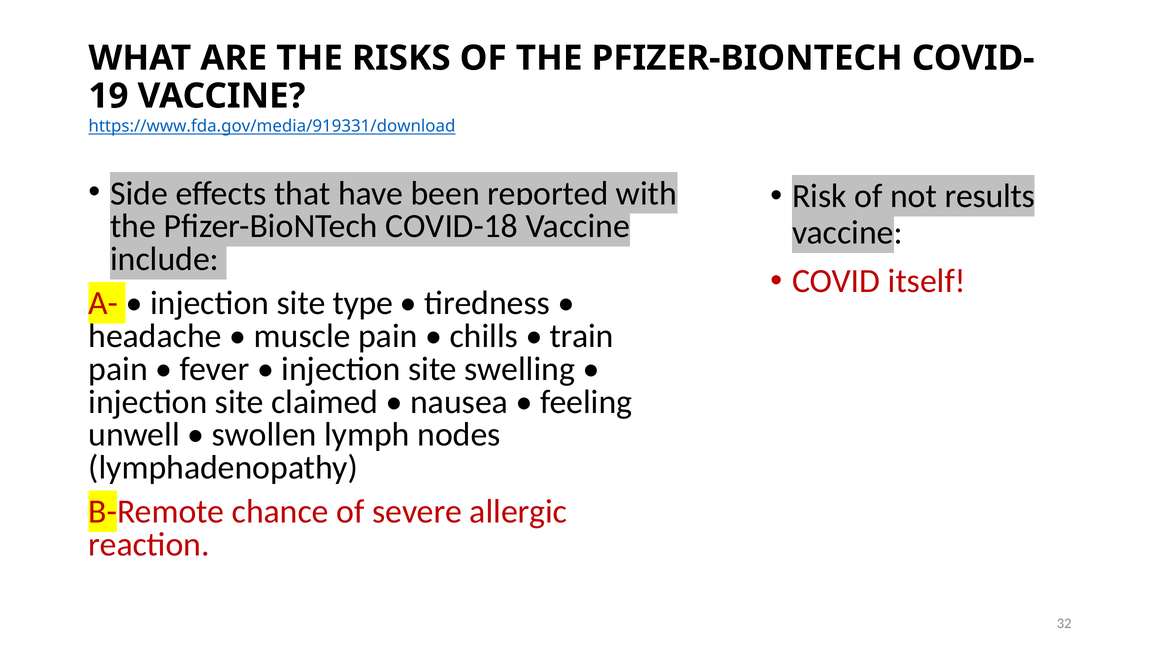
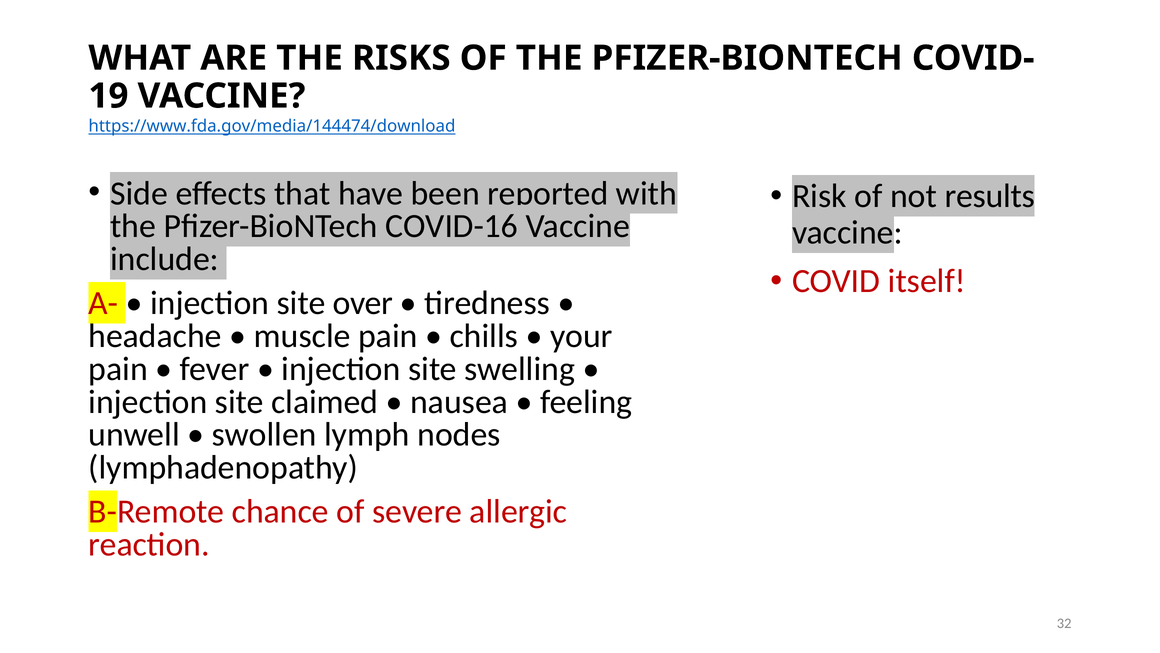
https://www.fda.gov/media/919331/download: https://www.fda.gov/media/919331/download -> https://www.fda.gov/media/144474/download
COVID-18: COVID-18 -> COVID-16
type: type -> over
train: train -> your
